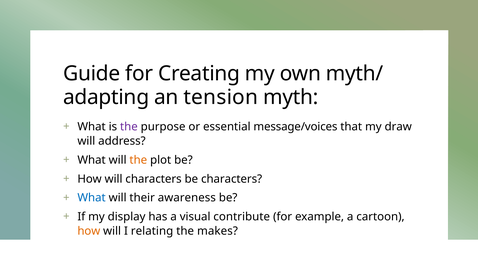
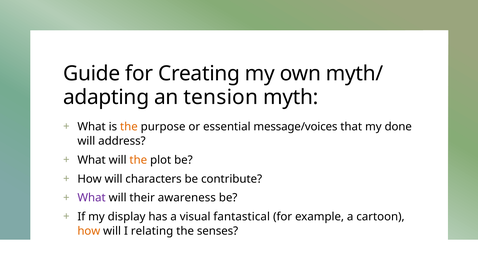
the at (129, 127) colour: purple -> orange
draw: draw -> done
be characters: characters -> contribute
What at (92, 198) colour: blue -> purple
contribute: contribute -> fantastical
makes: makes -> senses
